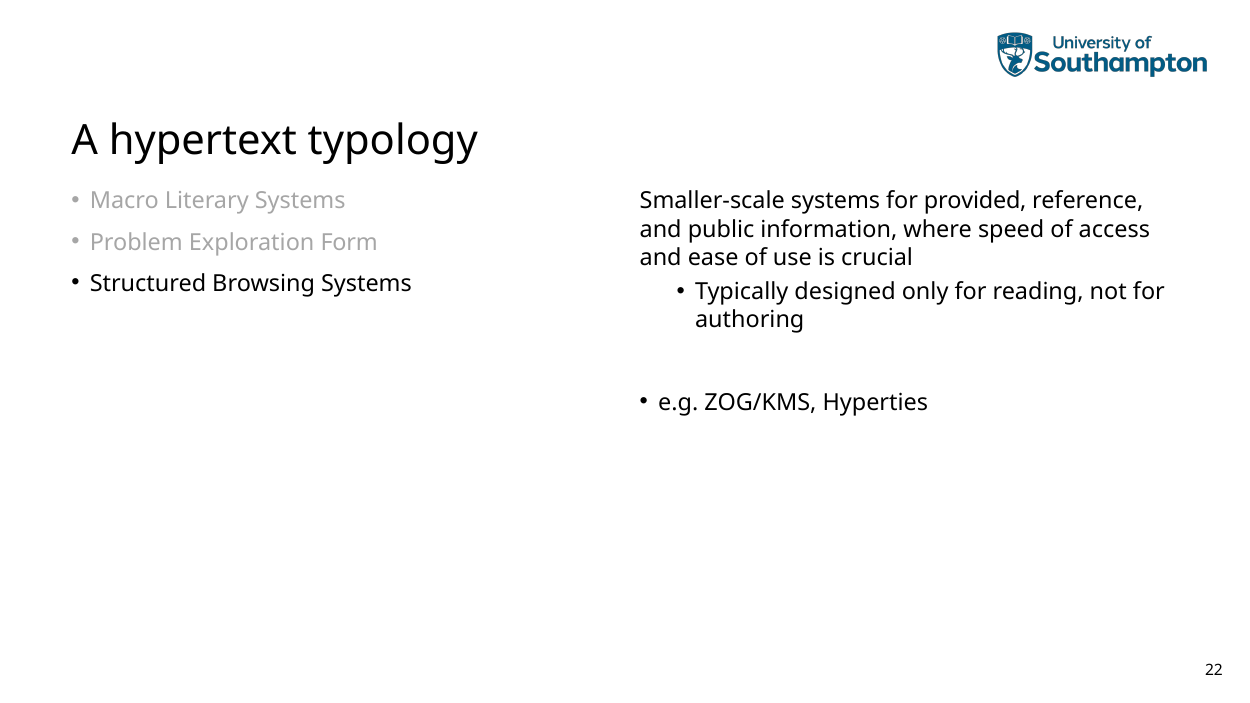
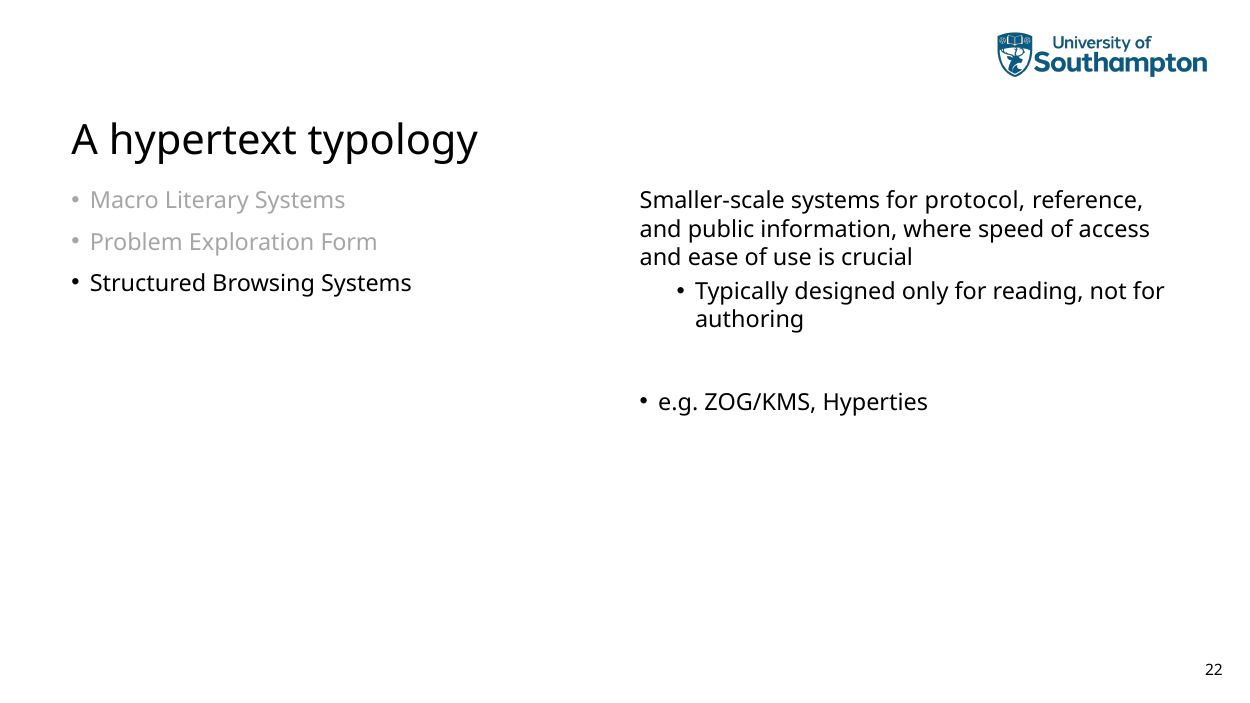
provided: provided -> protocol
